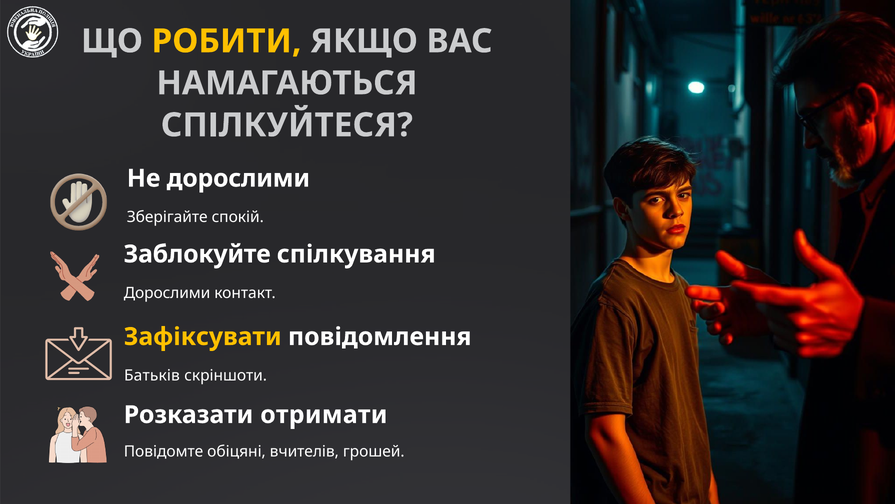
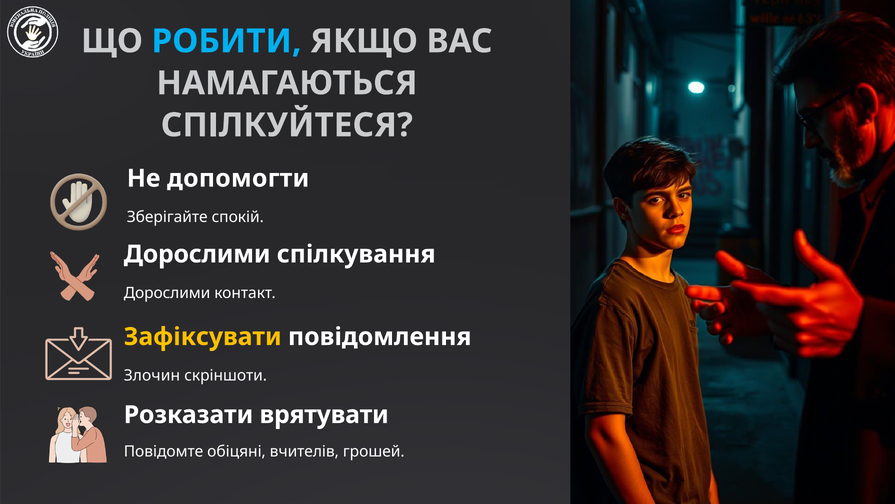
РОБИТИ colour: yellow -> light blue
Не дорослими: дорослими -> допомогти
Заблокуйте at (197, 254): Заблокуйте -> Дорослими
Батьків: Батьків -> Злочин
отримати: отримати -> врятувати
